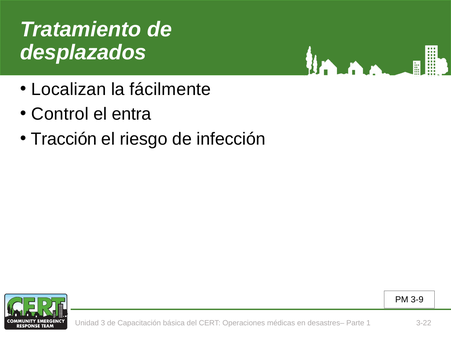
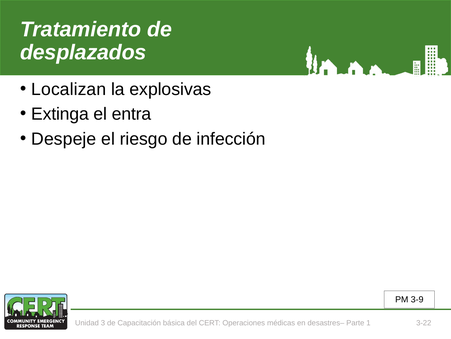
fácilmente: fácilmente -> explosivas
Control: Control -> Extinga
Tracción: Tracción -> Despeje
